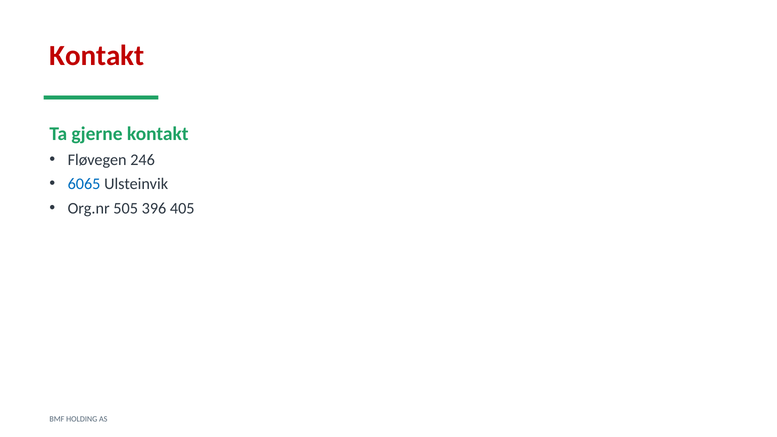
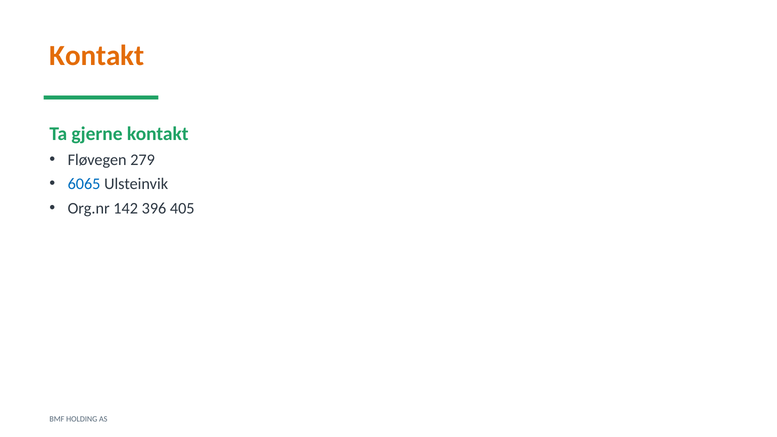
Kontakt at (97, 55) colour: red -> orange
246: 246 -> 279
505: 505 -> 142
